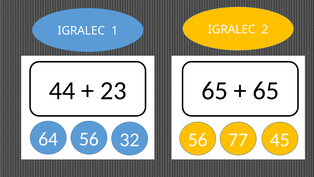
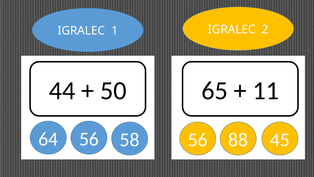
23: 23 -> 50
65 at (266, 90): 65 -> 11
32: 32 -> 58
77: 77 -> 88
